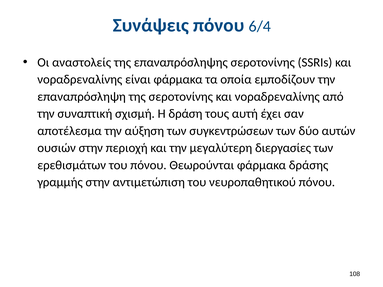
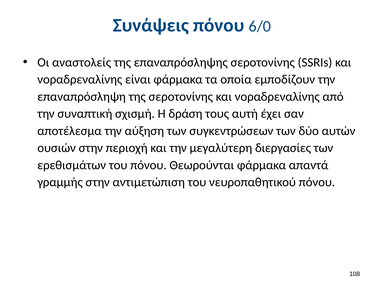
6/4: 6/4 -> 6/0
δράσης: δράσης -> απαντά
